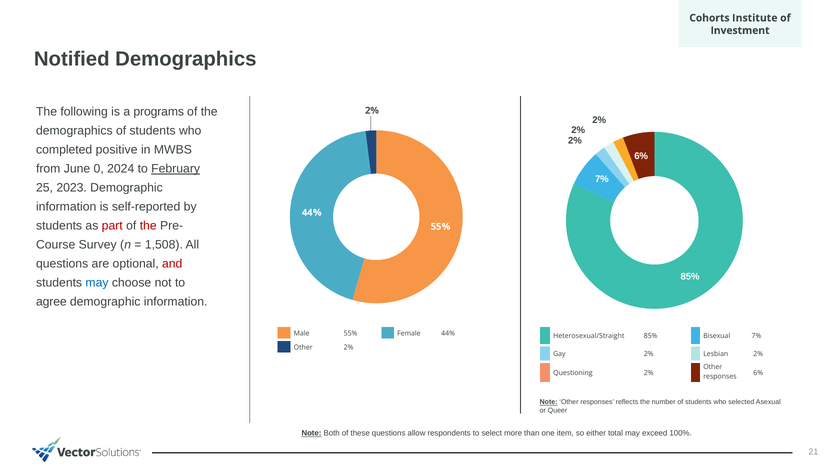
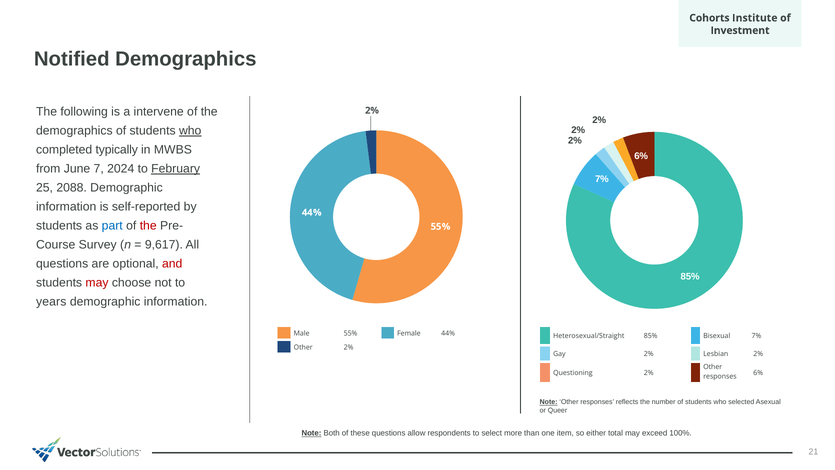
programs: programs -> intervene
who at (190, 131) underline: none -> present
positive: positive -> typically
0: 0 -> 7
2023: 2023 -> 2088
part colour: red -> blue
1,508: 1,508 -> 9,617
may at (97, 283) colour: blue -> red
agree: agree -> years
